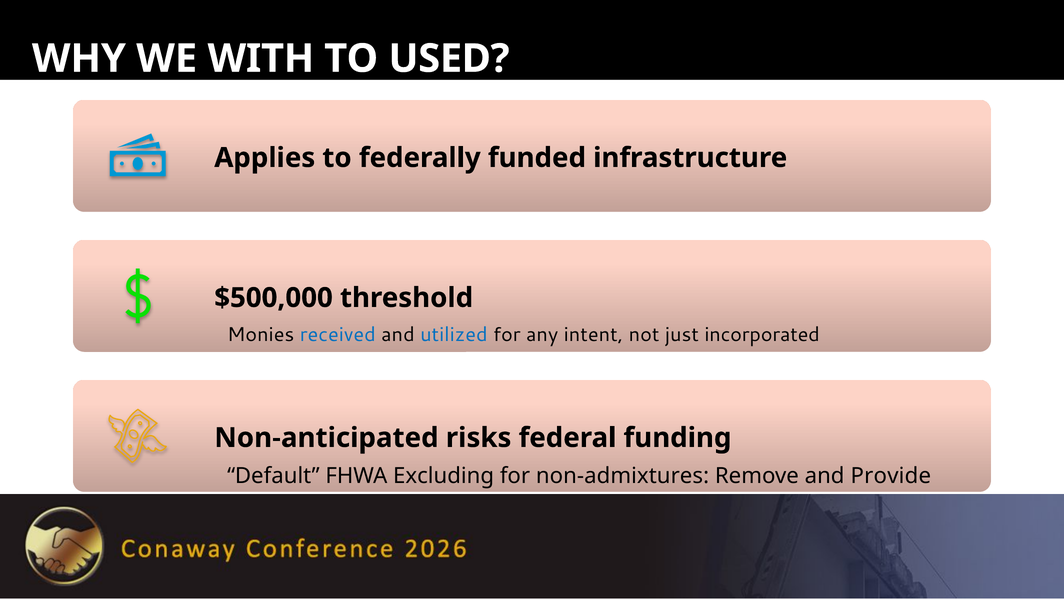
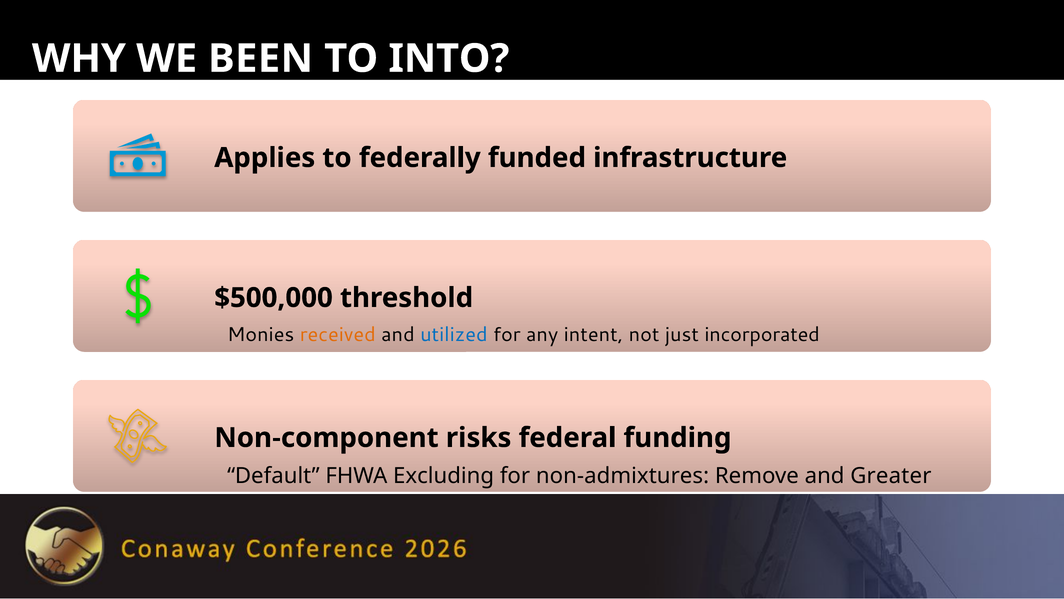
WITH: WITH -> BEEN
USED: USED -> INTO
received colour: blue -> orange
Non-anticipated: Non-anticipated -> Non-component
Provide: Provide -> Greater
